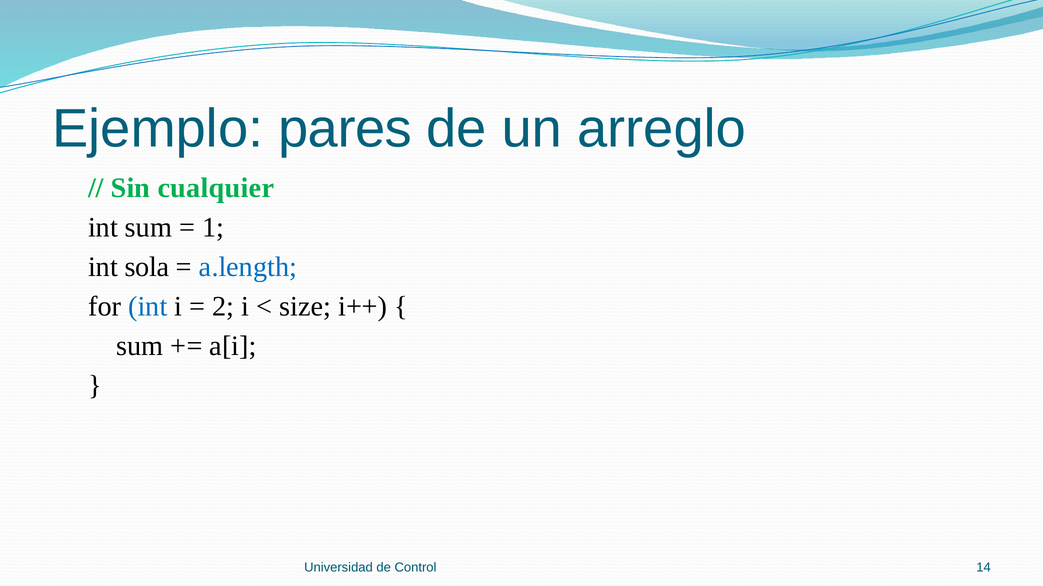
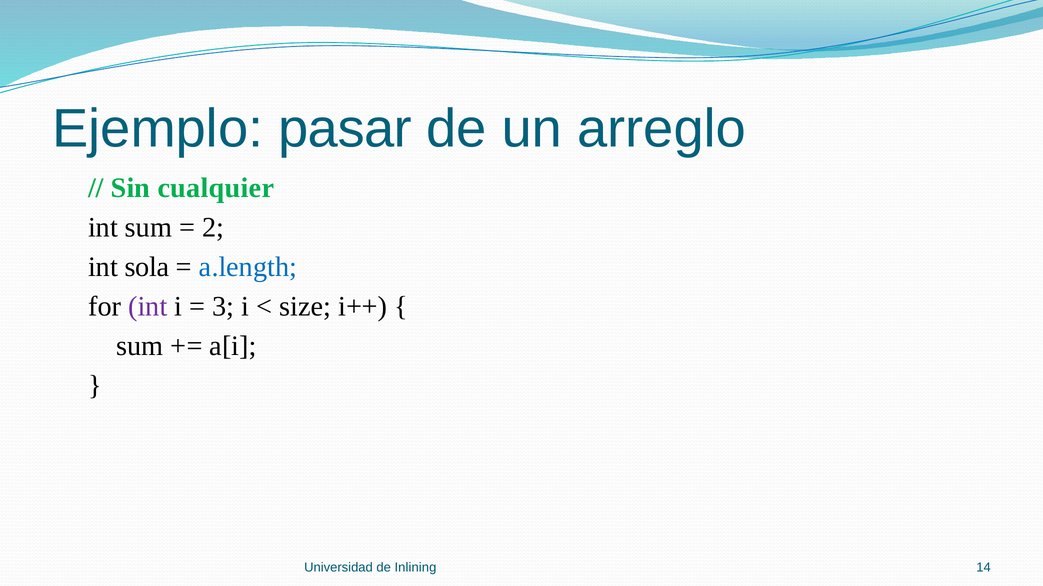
pares: pares -> pasar
1: 1 -> 2
int at (148, 307) colour: blue -> purple
2: 2 -> 3
Control: Control -> Inlining
